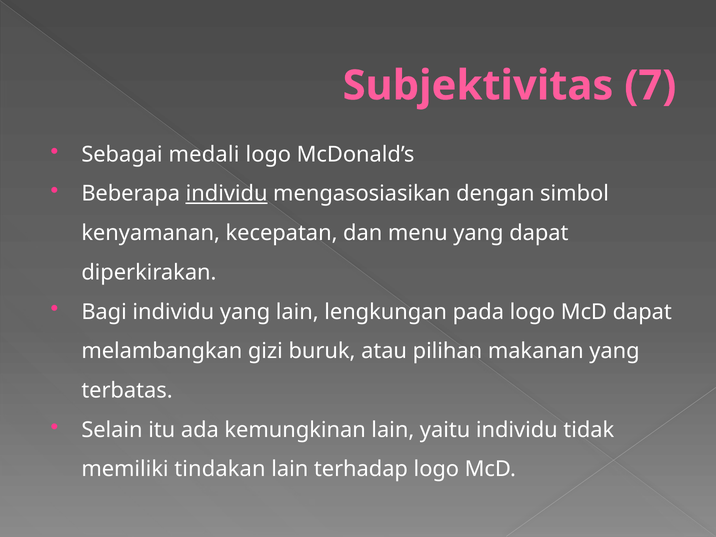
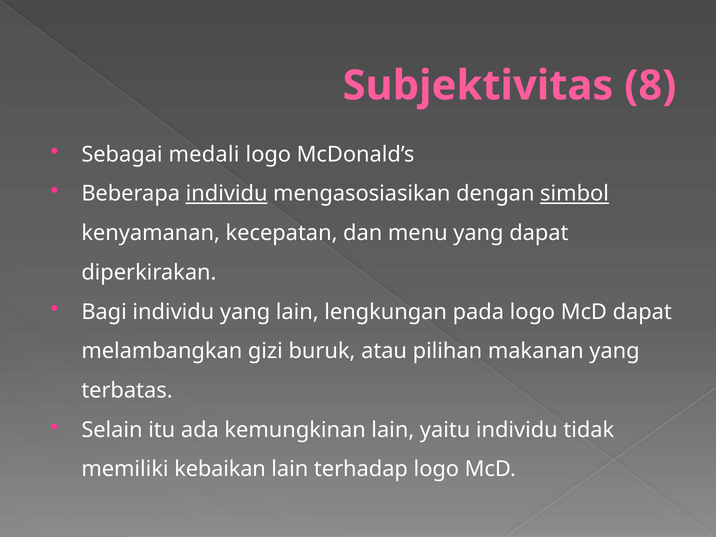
7: 7 -> 8
simbol underline: none -> present
tindakan: tindakan -> kebaikan
